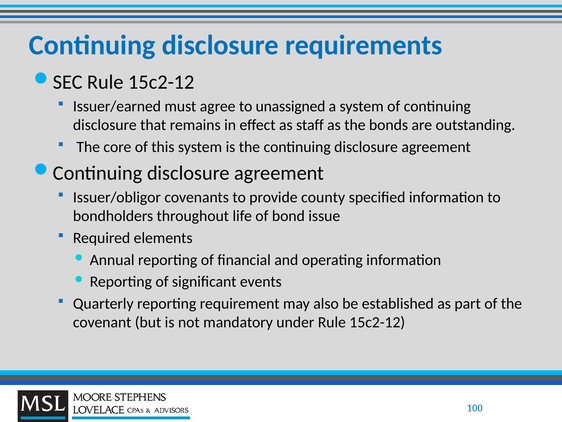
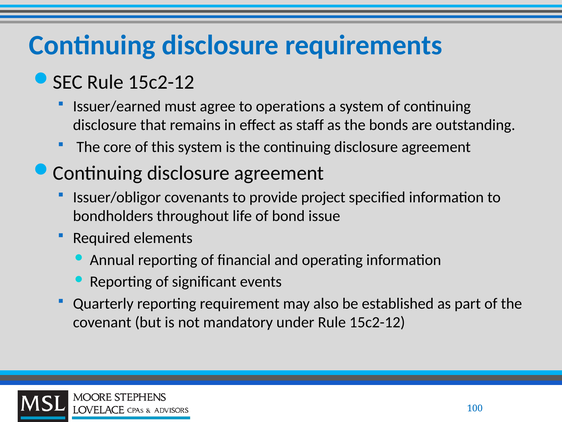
unassigned: unassigned -> operations
county: county -> project
